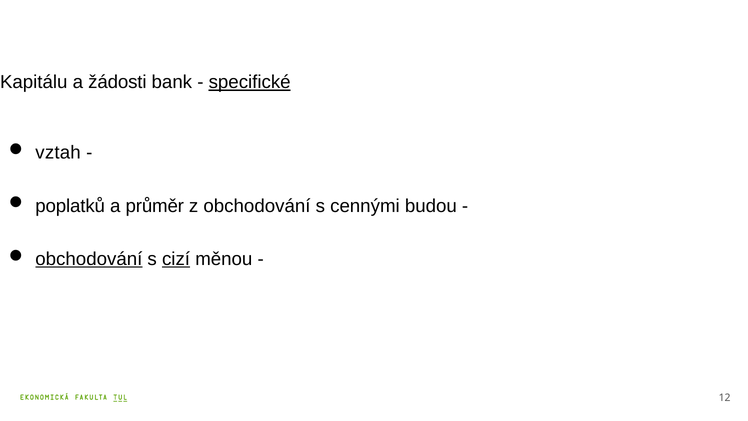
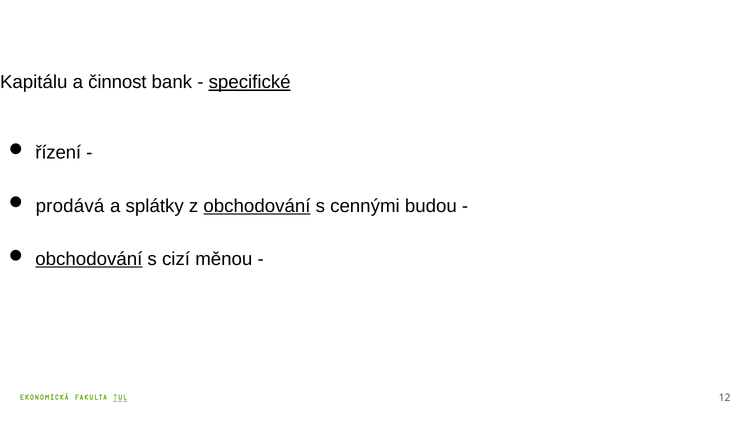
žádosti: žádosti -> činnost
vztah: vztah -> řízení
poplatků: poplatků -> prodává
průměr: průměr -> splátky
obchodování at (257, 206) underline: none -> present
cizí underline: present -> none
